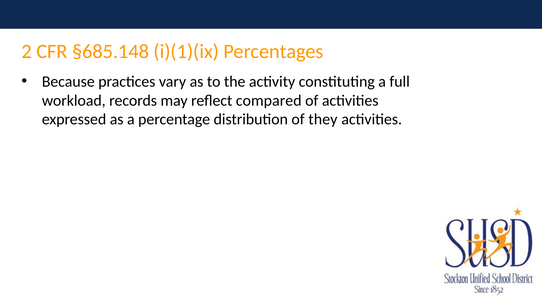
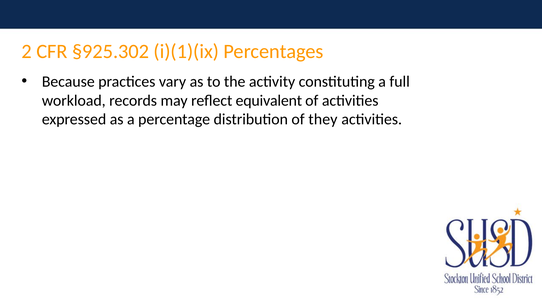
§685.148: §685.148 -> §925.302
compared: compared -> equivalent
